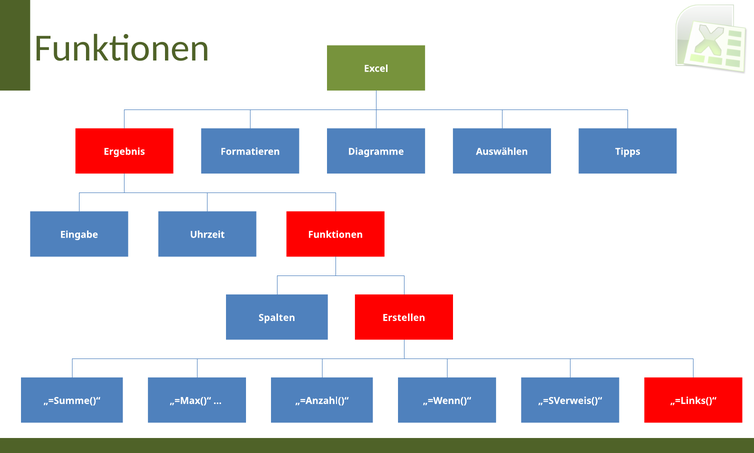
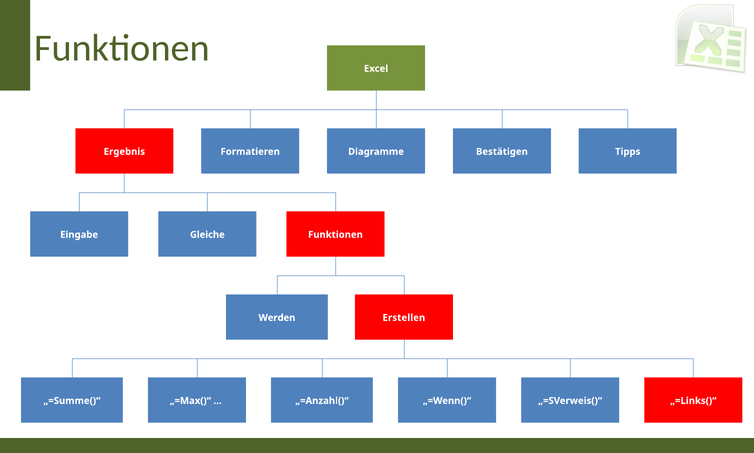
Auswählen: Auswählen -> Bestätigen
Uhrzeit: Uhrzeit -> Gleiche
Spalten: Spalten -> Werden
